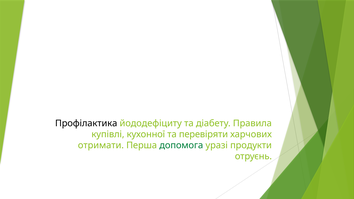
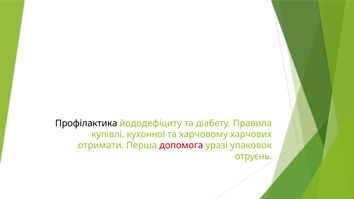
перевіряти: перевіряти -> харчовому
допомога colour: green -> red
продукти: продукти -> упаковок
